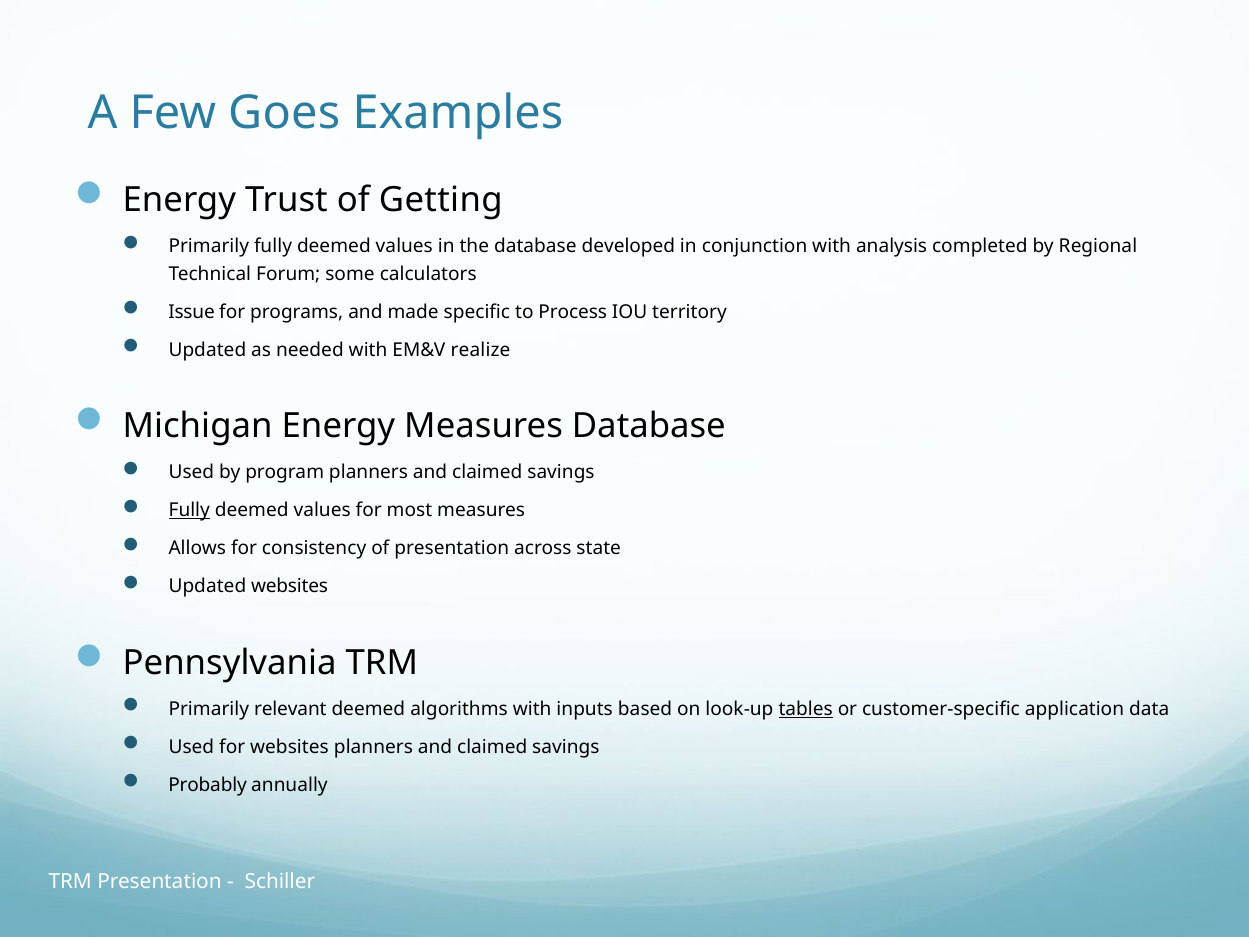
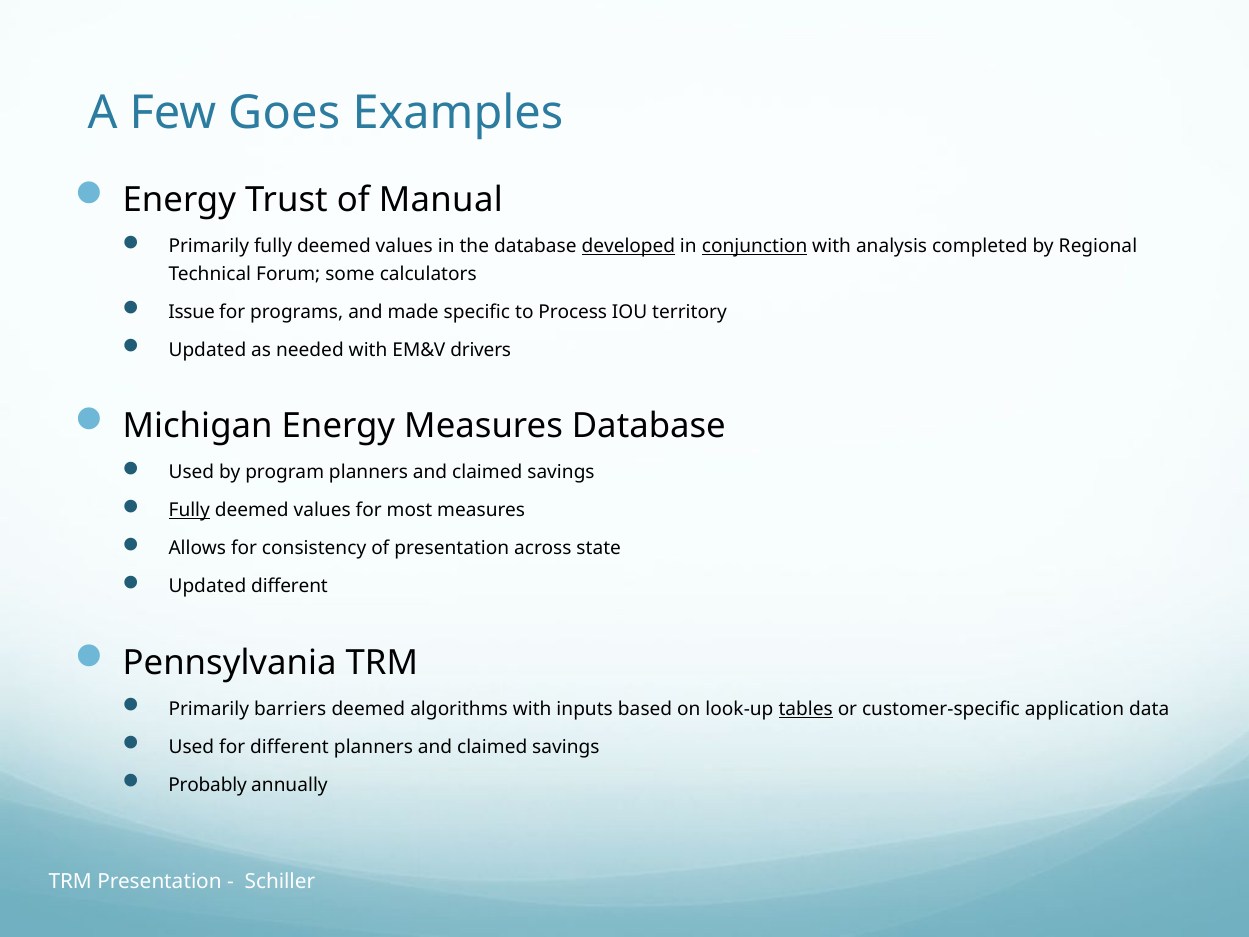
Getting: Getting -> Manual
developed underline: none -> present
conjunction underline: none -> present
realize: realize -> drivers
Updated websites: websites -> different
relevant: relevant -> barriers
for websites: websites -> different
